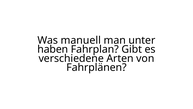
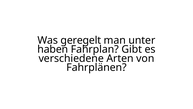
manuell: manuell -> geregelt
